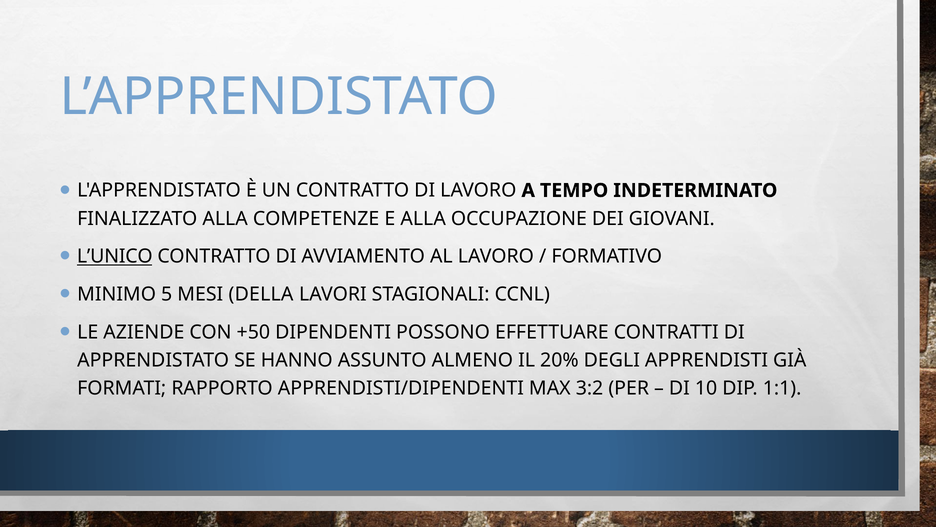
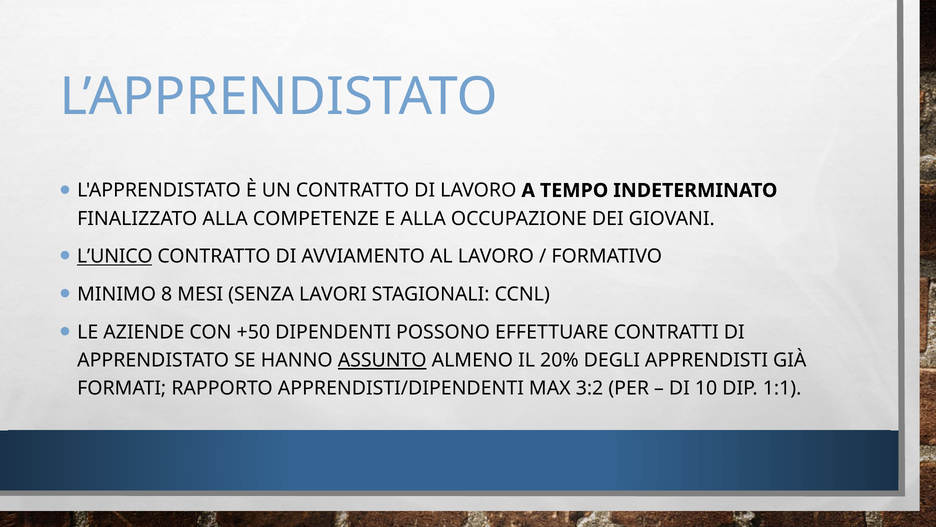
5: 5 -> 8
DELLA: DELLA -> SENZA
ASSUNTO underline: none -> present
